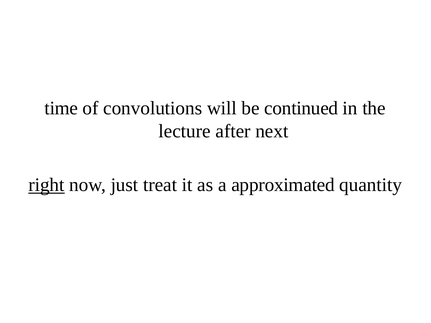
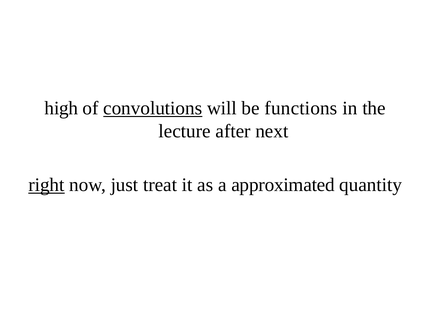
time: time -> high
convolutions underline: none -> present
continued: continued -> functions
